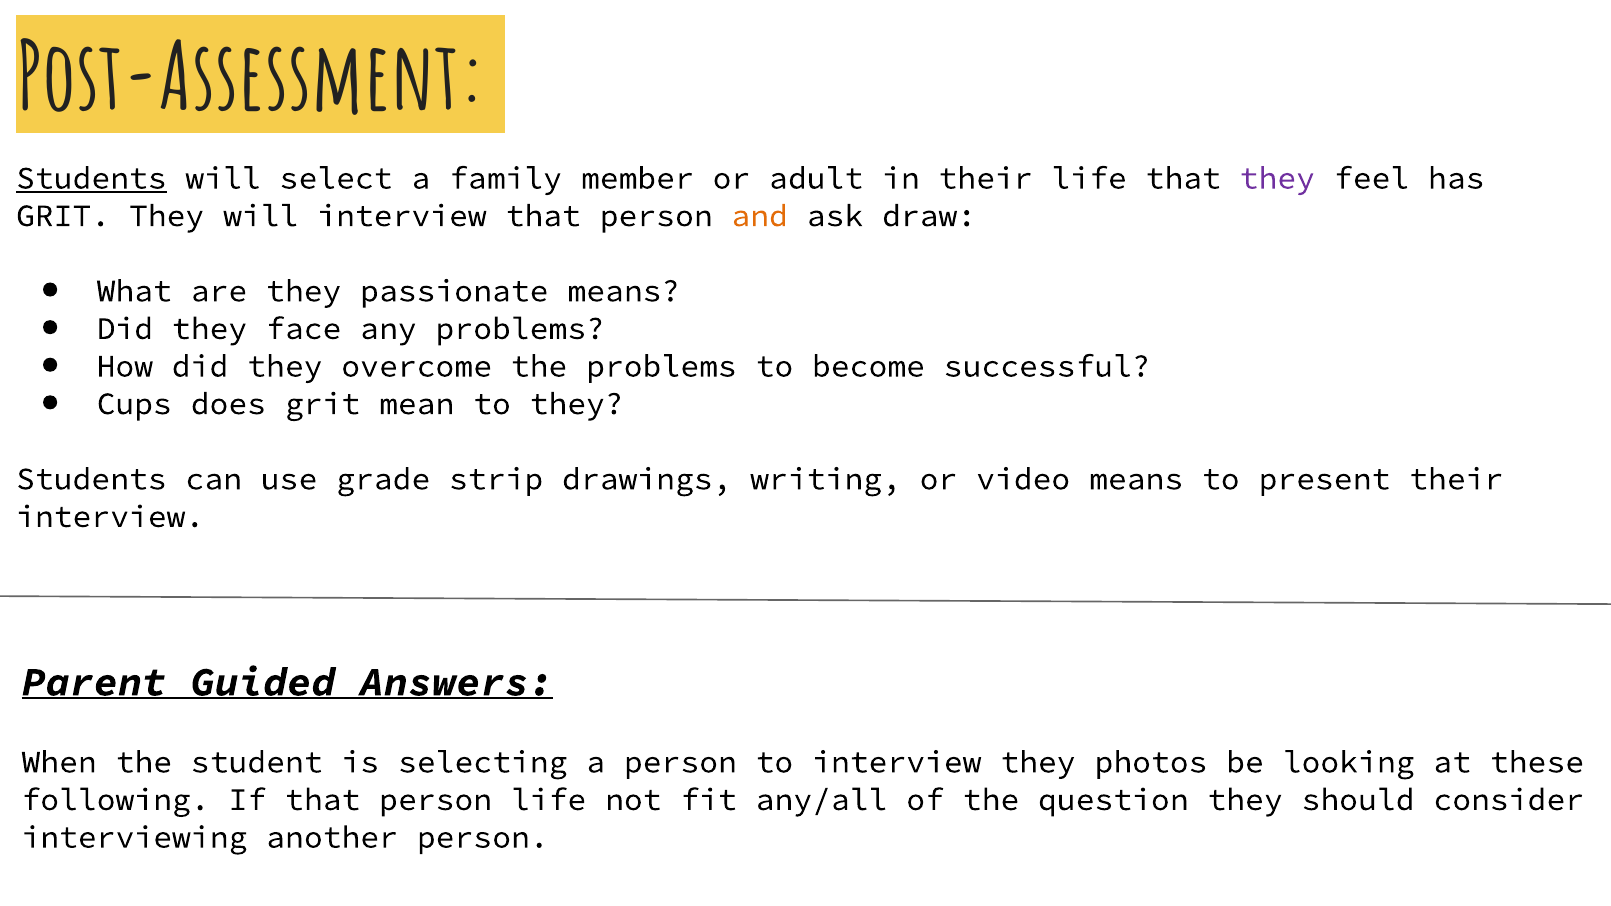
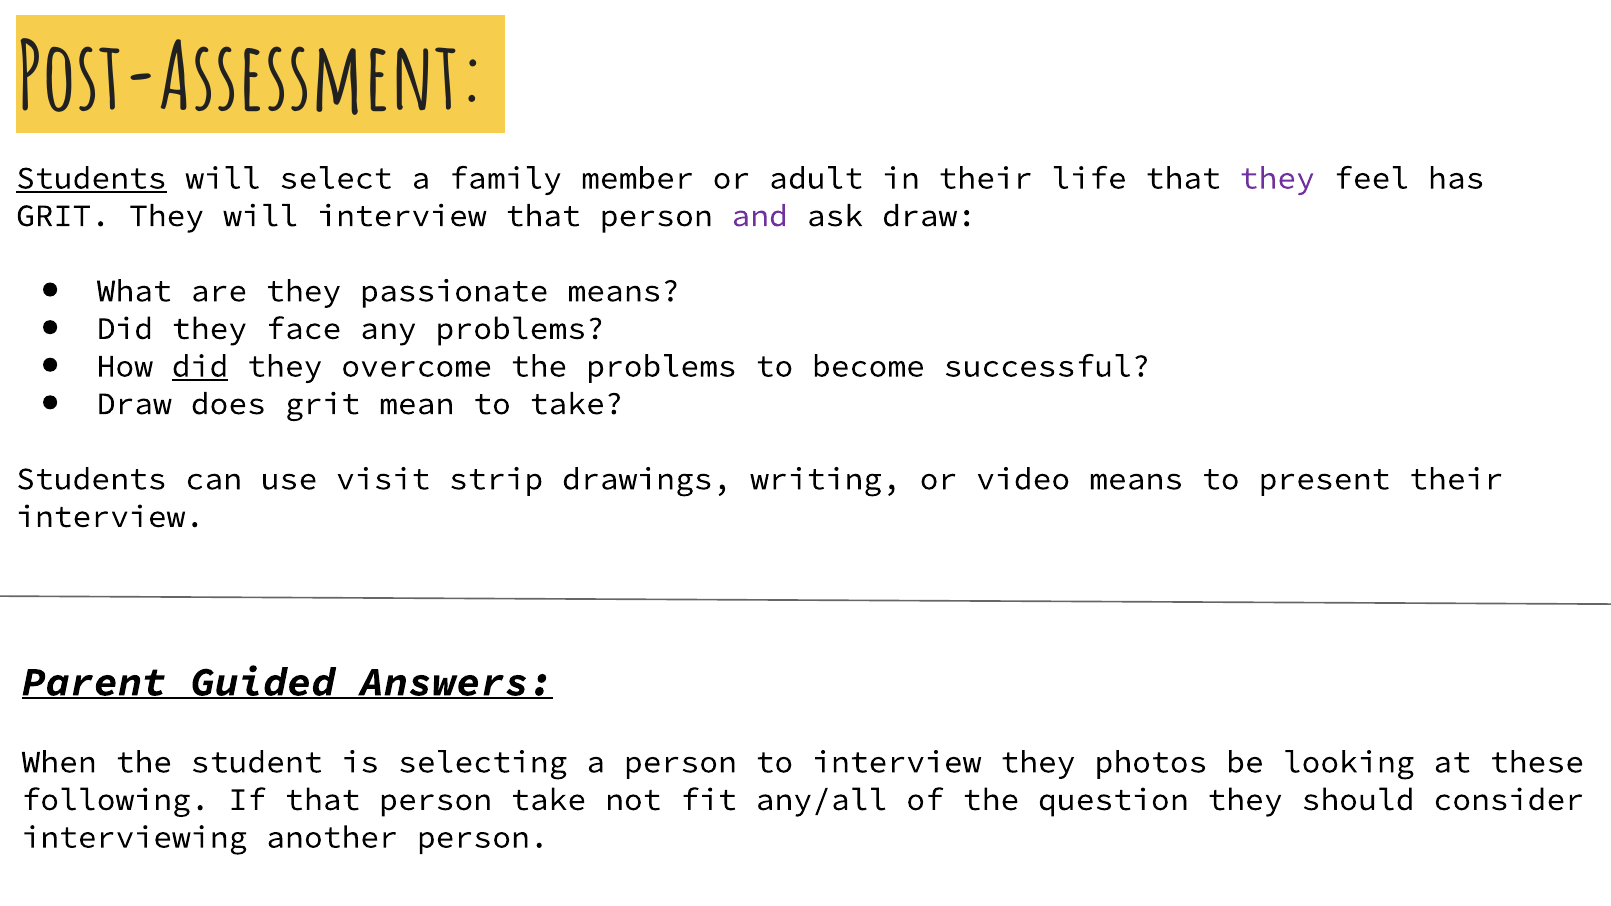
and colour: orange -> purple
did at (200, 366) underline: none -> present
Cups at (134, 404): Cups -> Draw
to they: they -> take
grade: grade -> visit
person life: life -> take
